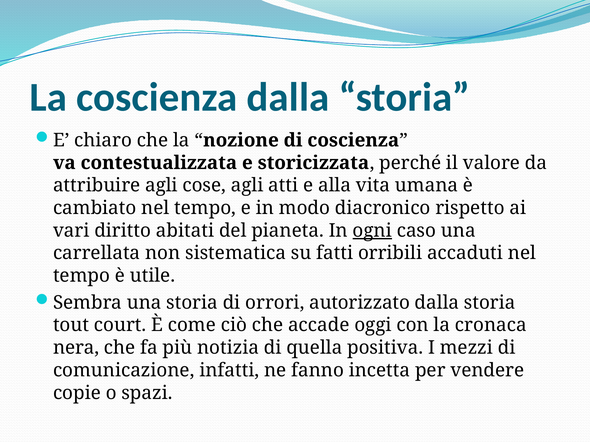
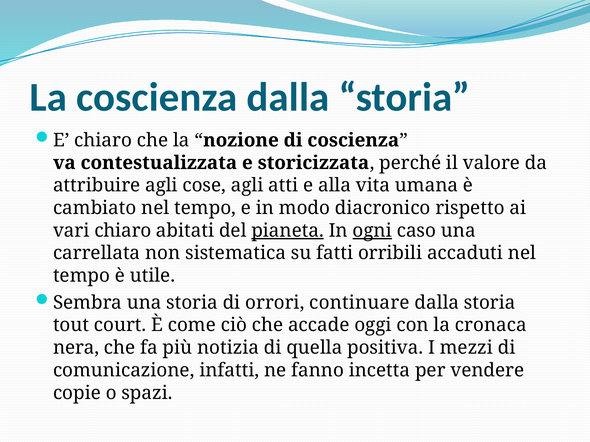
vari diritto: diritto -> chiaro
pianeta underline: none -> present
autorizzato: autorizzato -> continuare
